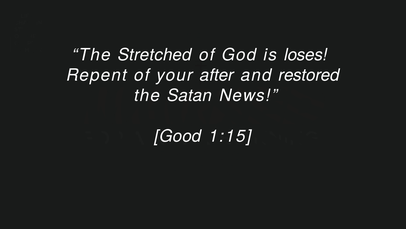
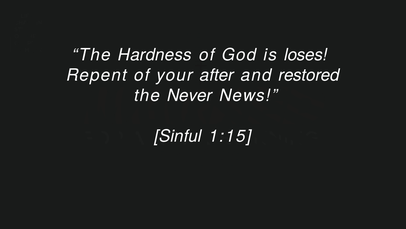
Stretched: Stretched -> Hardness
Satan: Satan -> Never
Good: Good -> Sinful
